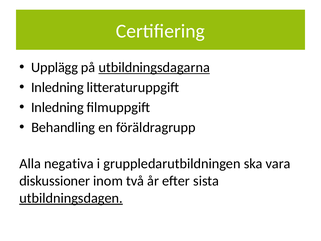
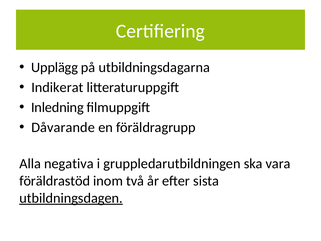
utbildningsdagarna underline: present -> none
Inledning at (57, 87): Inledning -> Indikerat
Behandling: Behandling -> Dåvarande
diskussioner: diskussioner -> föräldrastöd
